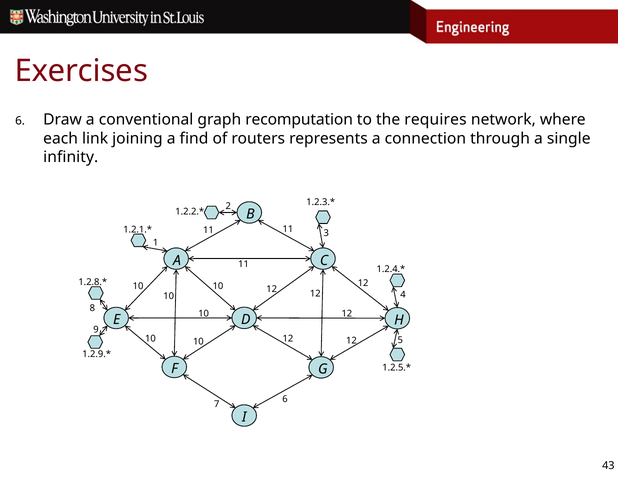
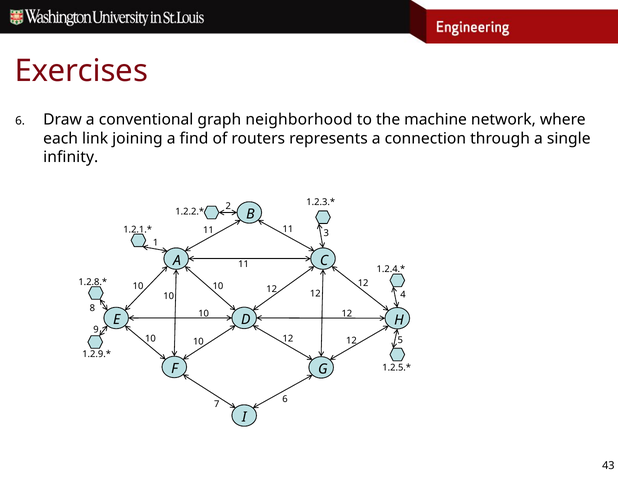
recomputation: recomputation -> neighborhood
requires: requires -> machine
